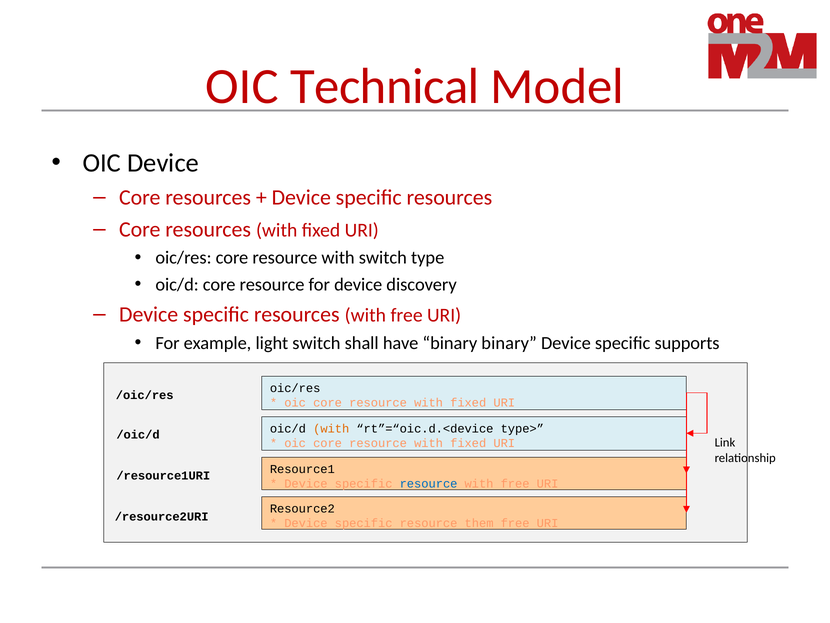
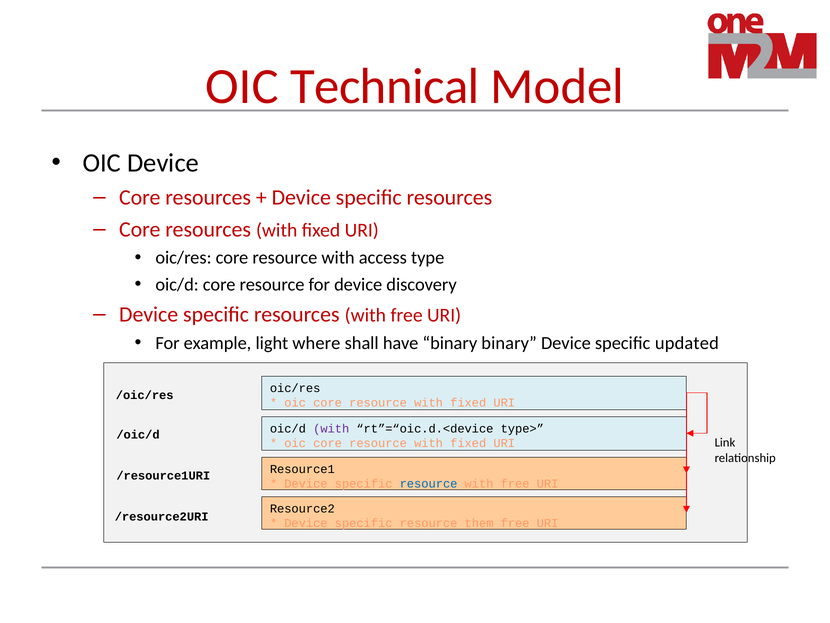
with switch: switch -> access
light switch: switch -> where
supports: supports -> updated
with at (331, 428) colour: orange -> purple
